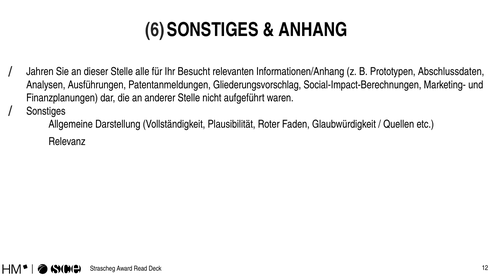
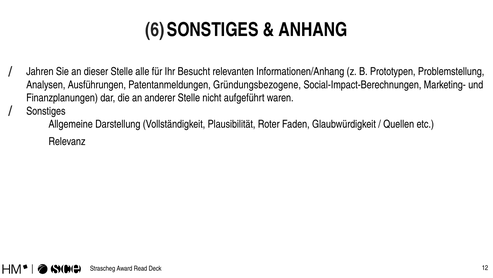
Abschlussdaten: Abschlussdaten -> Problemstellung
Gliederungsvorschlag: Gliederungsvorschlag -> Gründungsbezogene
